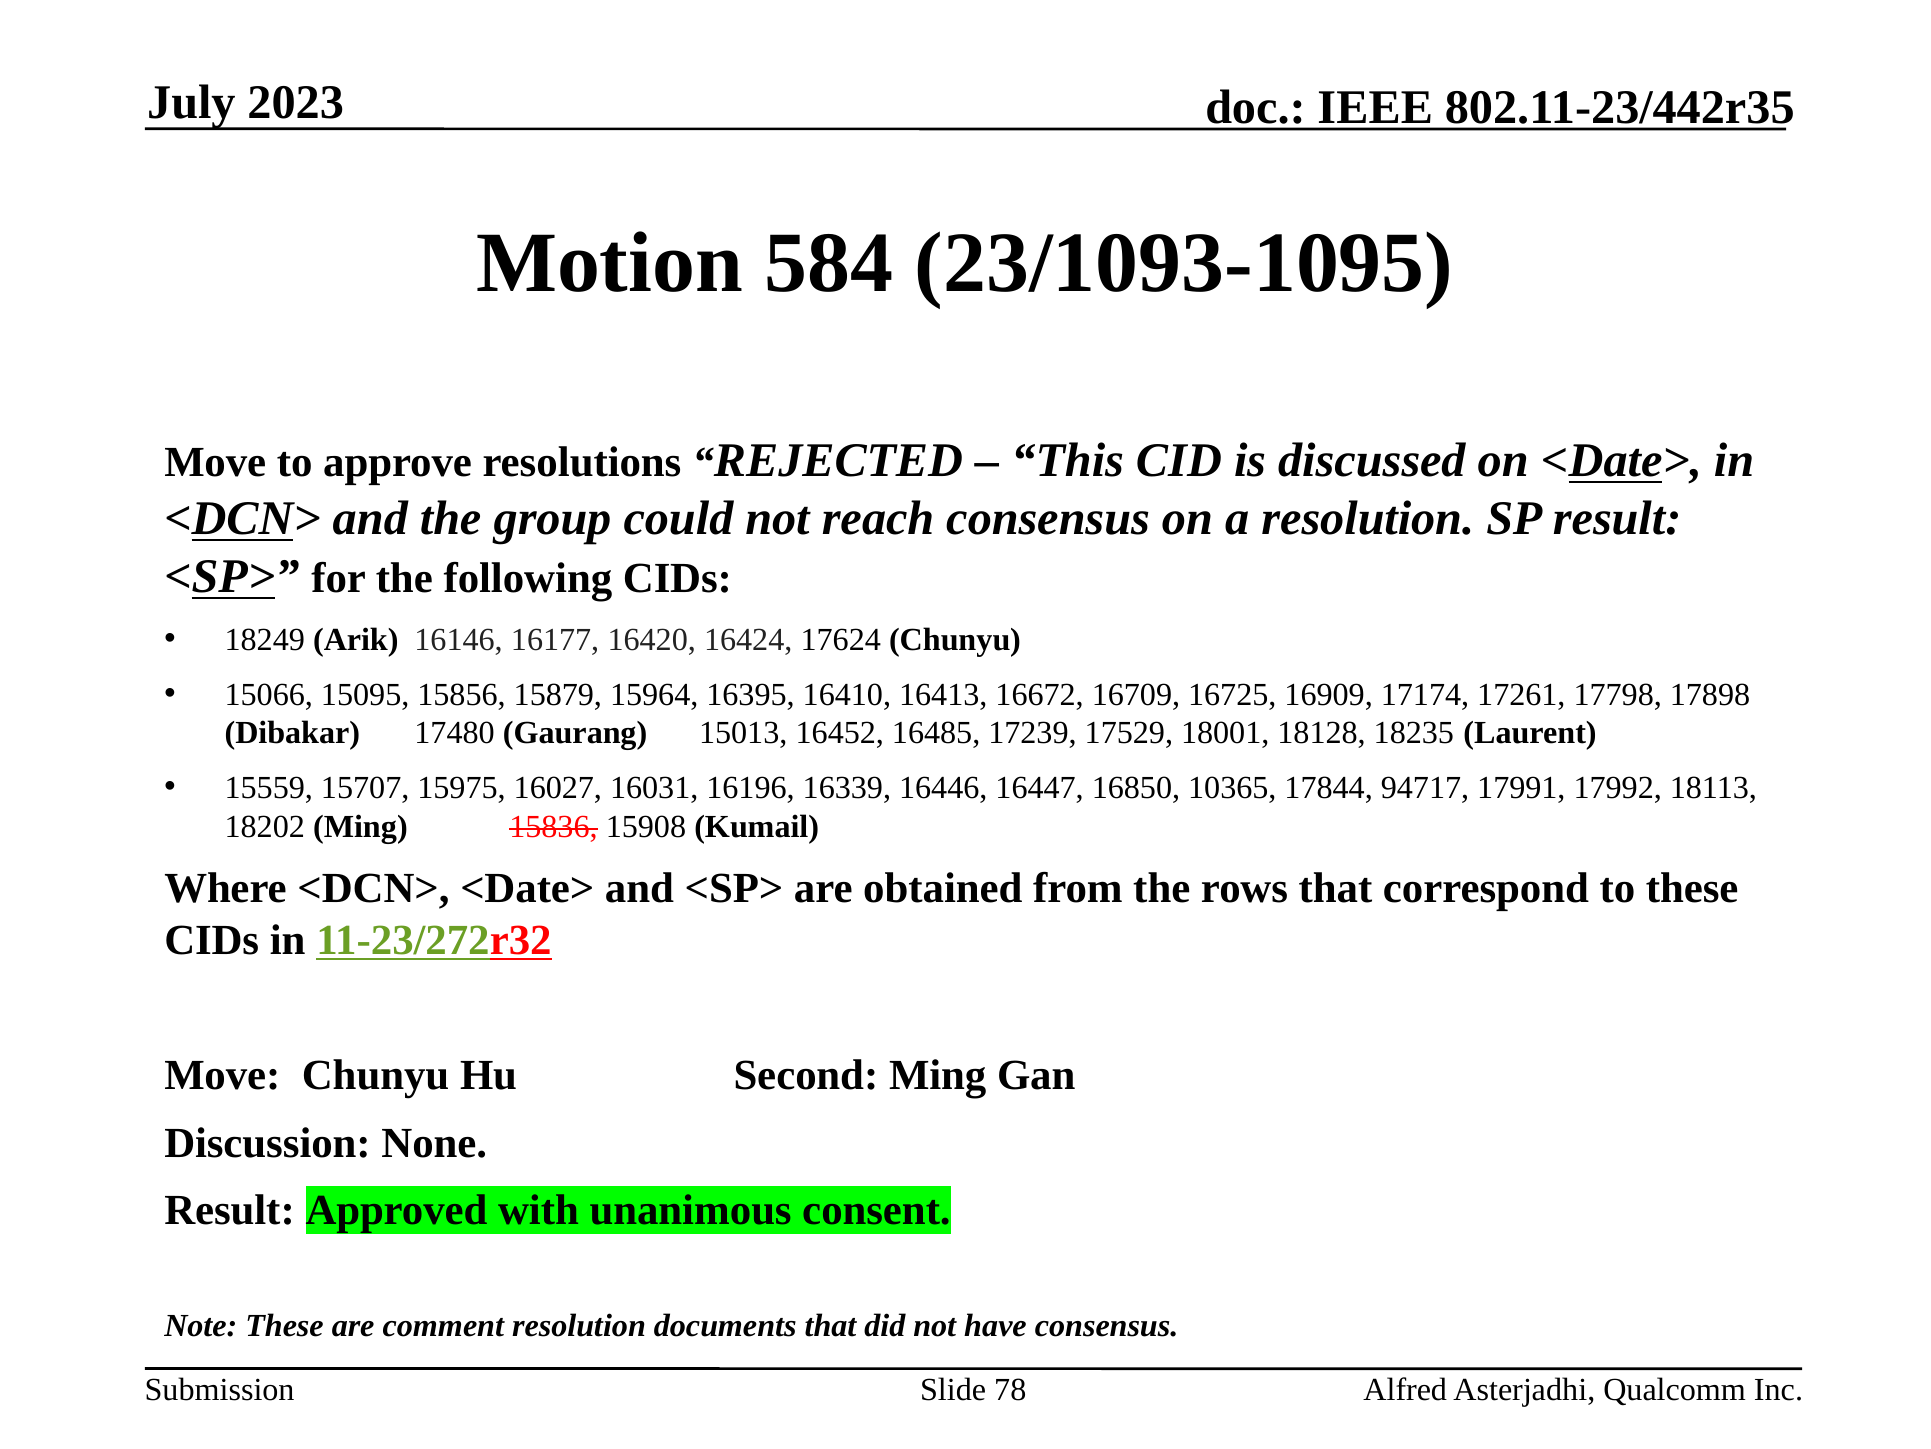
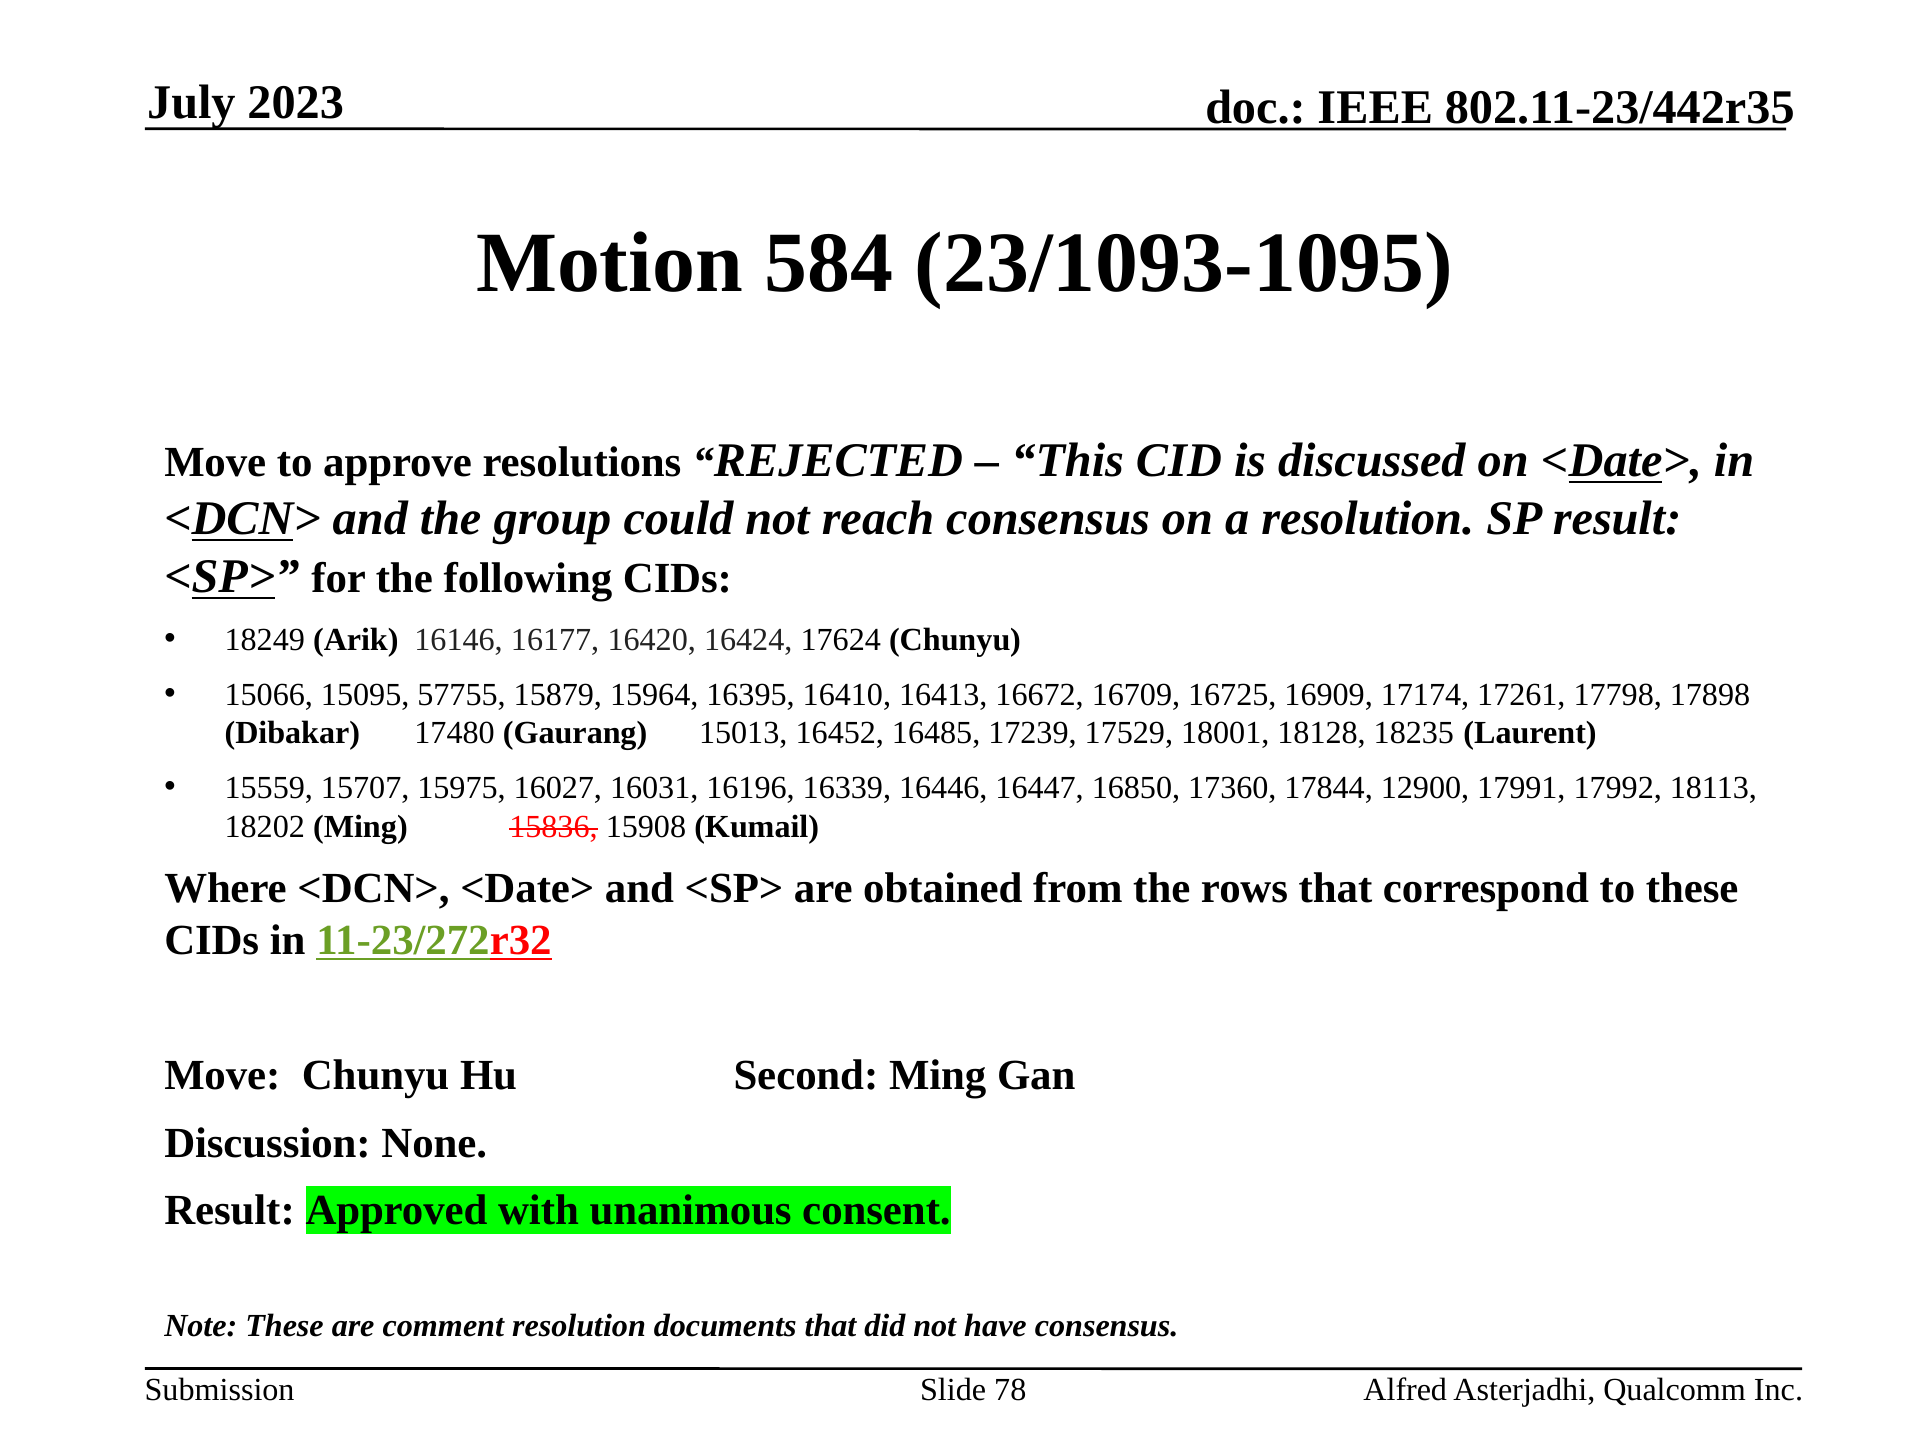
15856: 15856 -> 57755
10365: 10365 -> 17360
94717: 94717 -> 12900
